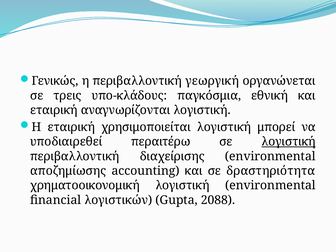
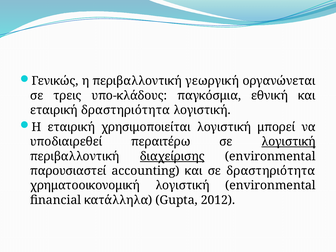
εταιρική αναγνωρίζονται: αναγνωρίζονται -> δραστηριότητα
διαχείρισης underline: none -> present
αποζημίωσης: αποζημίωσης -> παρουσιαστεί
λογιστικών: λογιστικών -> κατάλληλα
2088: 2088 -> 2012
